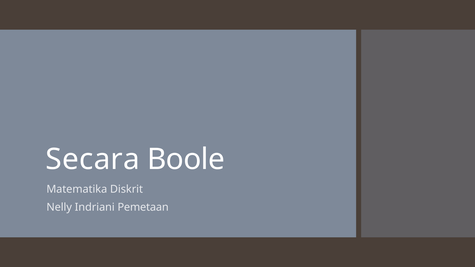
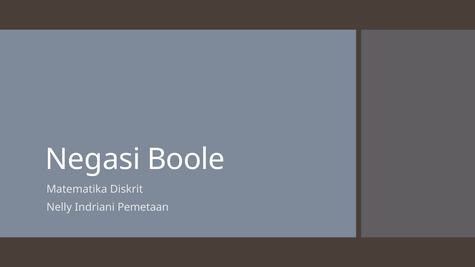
Secara: Secara -> Negasi
